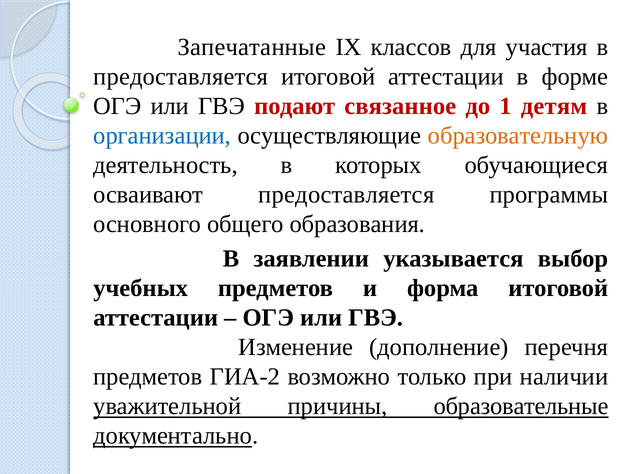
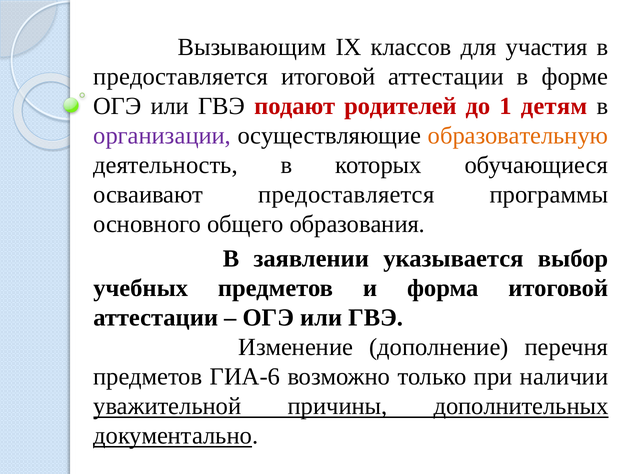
Запечатанные: Запечатанные -> Вызывающим
связанное: связанное -> родителей
организации colour: blue -> purple
ГИА-2: ГИА-2 -> ГИА-6
образовательные: образовательные -> дополнительных
